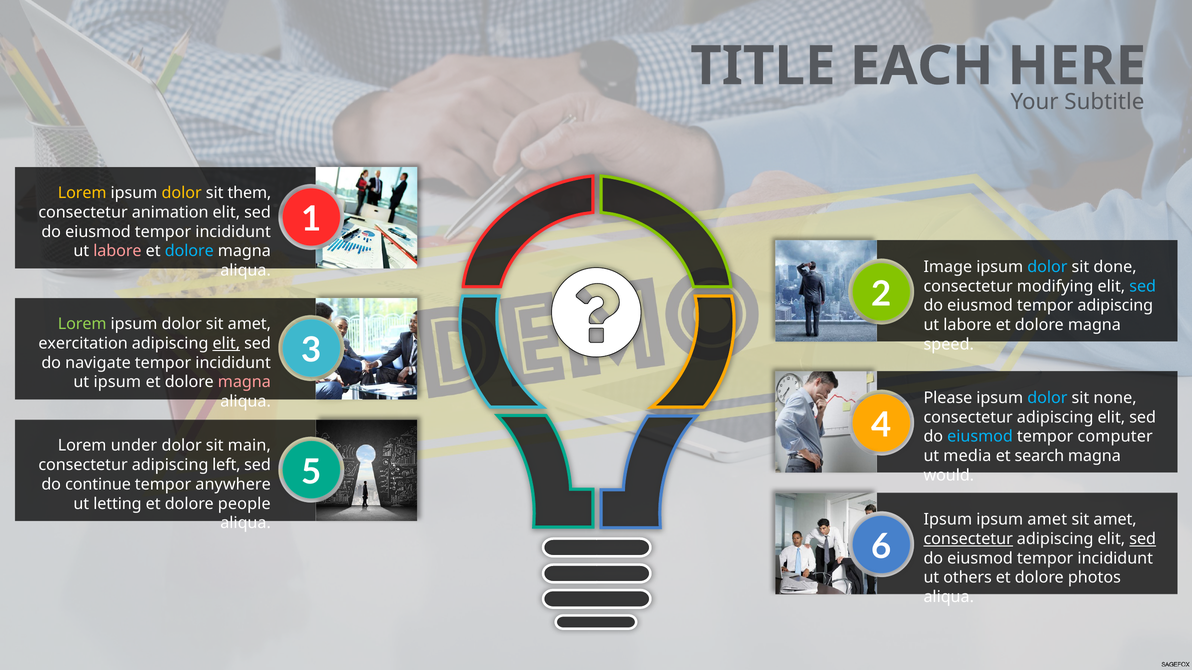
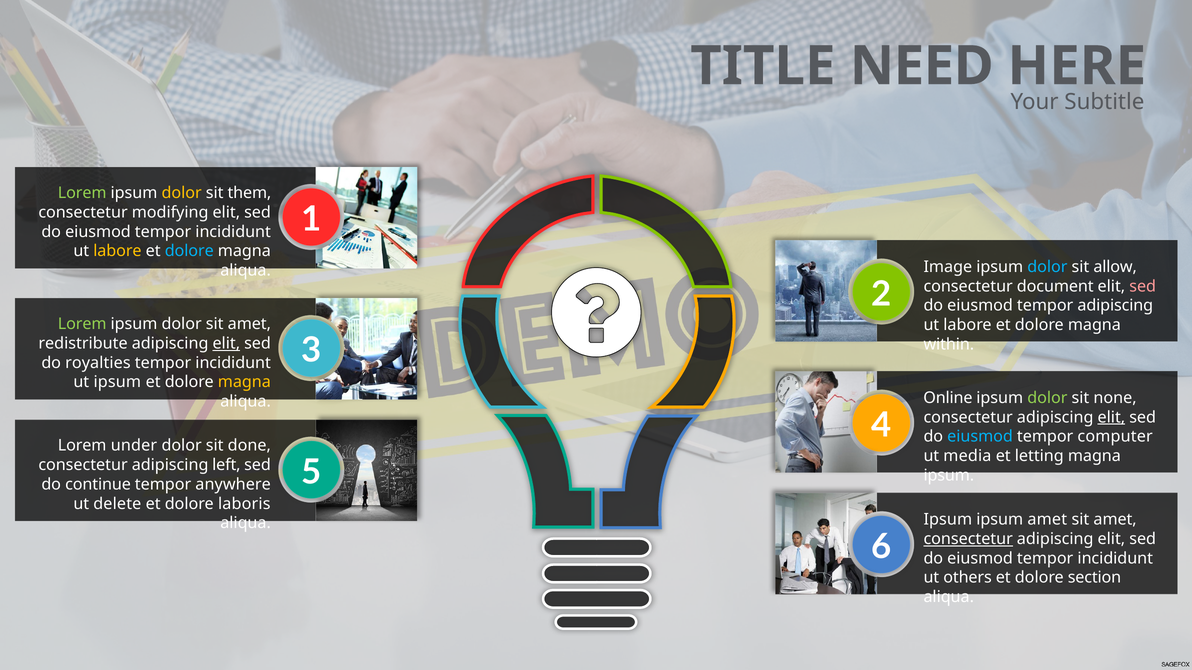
EACH: EACH -> NEED
Lorem at (82, 193) colour: yellow -> light green
animation: animation -> modifying
labore at (117, 251) colour: pink -> yellow
done: done -> allow
modifying: modifying -> document
sed at (1143, 286) colour: light blue -> pink
exercitation: exercitation -> redistribute
speed: speed -> within
navigate: navigate -> royalties
magna at (244, 382) colour: pink -> yellow
Please: Please -> Online
dolor at (1047, 398) colour: light blue -> light green
elit at (1111, 418) underline: none -> present
main: main -> done
search: search -> letting
would at (949, 476): would -> ipsum
letting: letting -> delete
people: people -> laboris
sed at (1143, 539) underline: present -> none
photos: photos -> section
